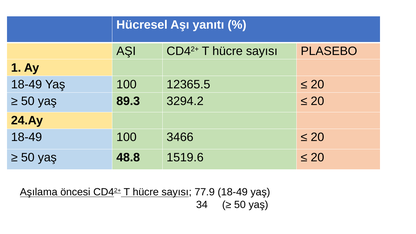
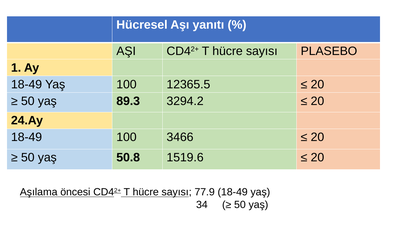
48.8: 48.8 -> 50.8
